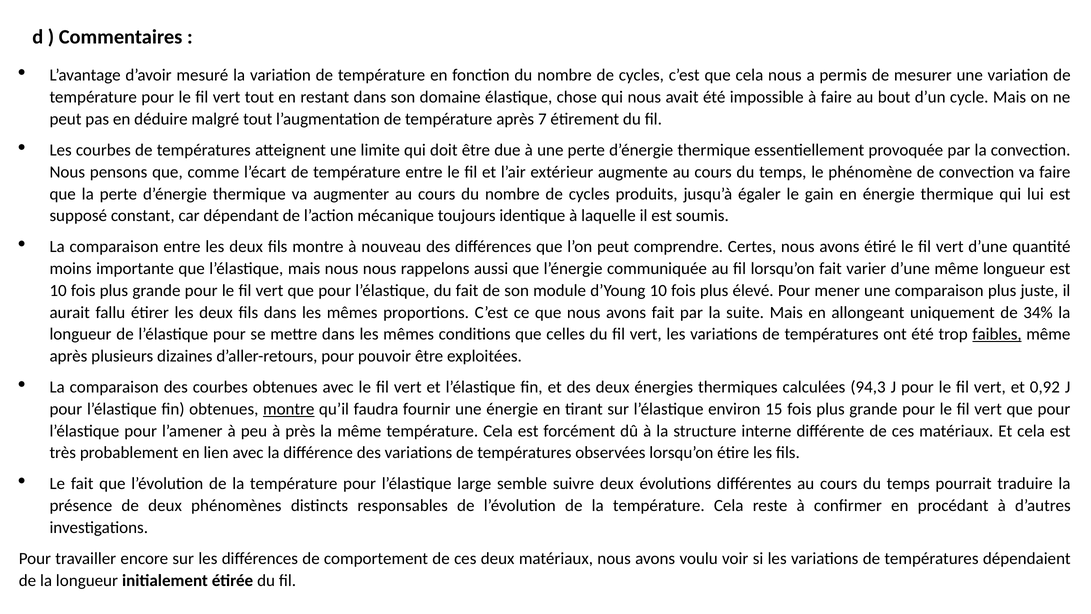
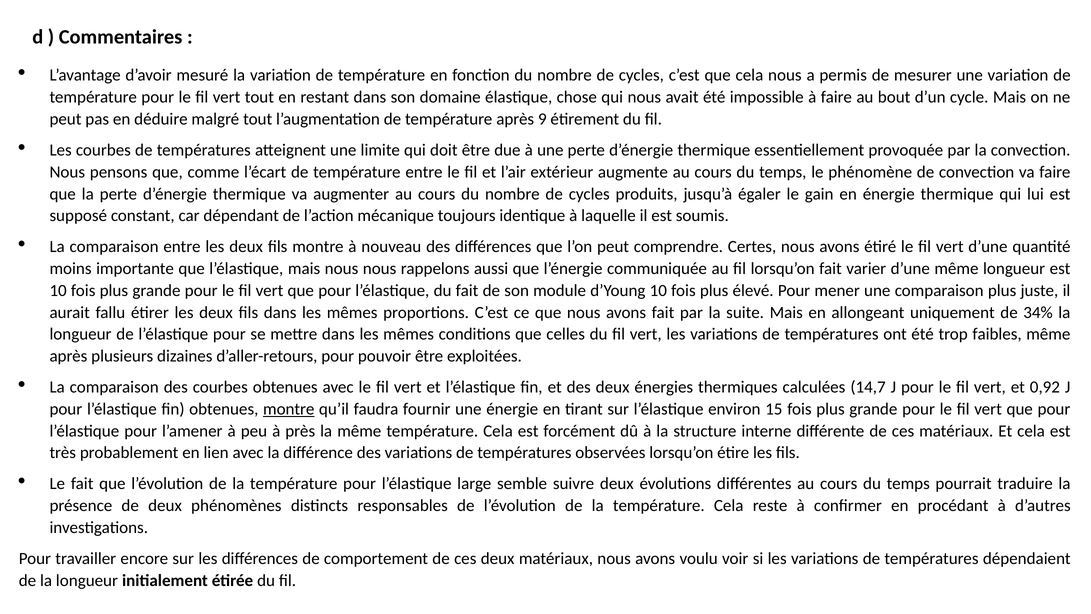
7: 7 -> 9
faibles underline: present -> none
94,3: 94,3 -> 14,7
